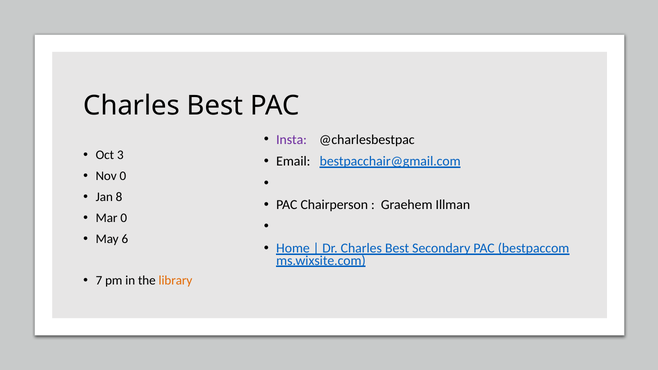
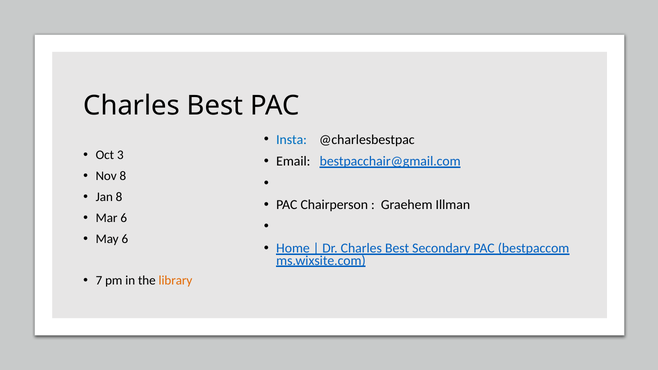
Insta colour: purple -> blue
Nov 0: 0 -> 8
Mar 0: 0 -> 6
